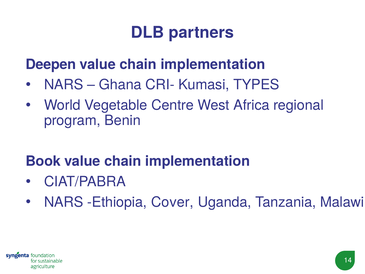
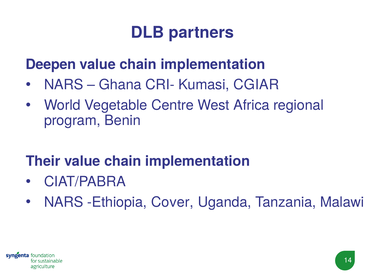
TYPES: TYPES -> CGIAR
Book: Book -> Their
